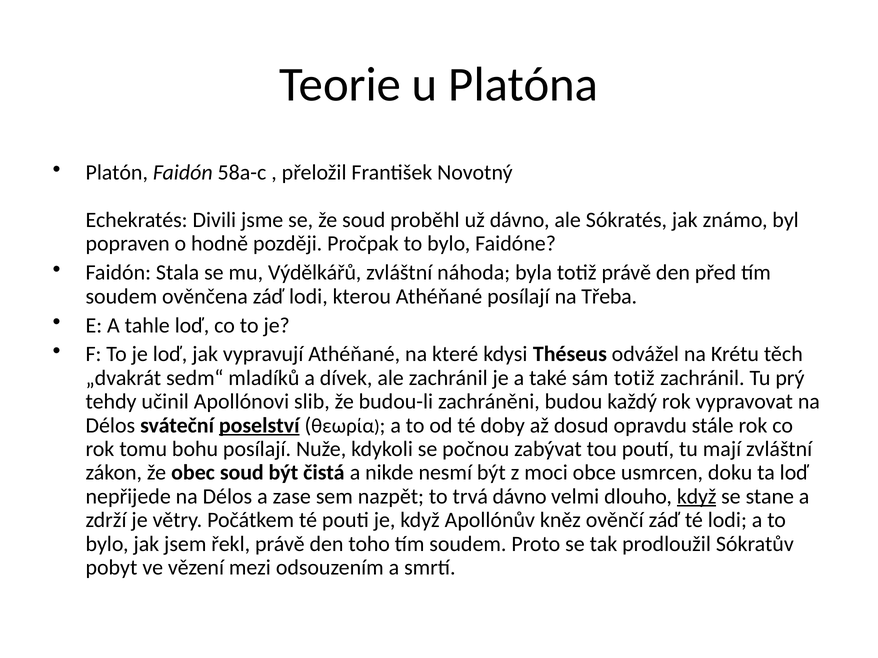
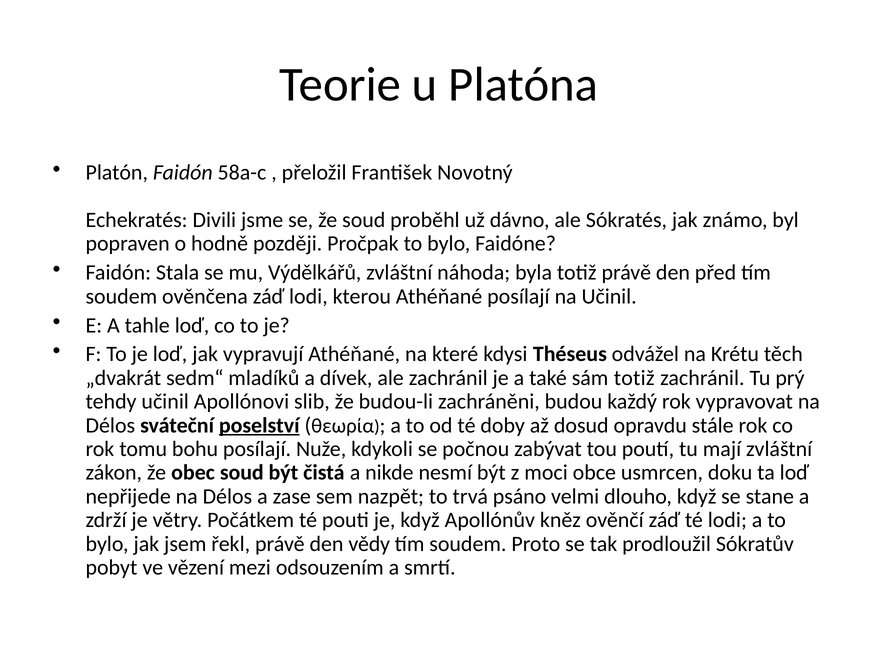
na Třeba: Třeba -> Učinil
trvá dávno: dávno -> psáno
když at (697, 497) underline: present -> none
toho: toho -> vědy
